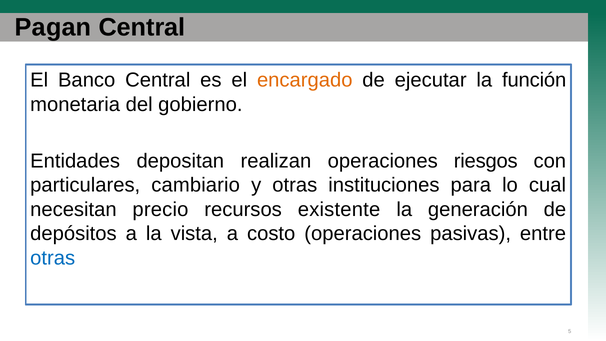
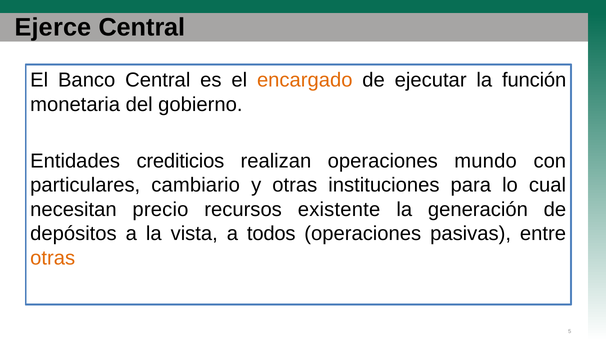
Pagan: Pagan -> Ejerce
depositan: depositan -> crediticios
riesgos: riesgos -> mundo
costo: costo -> todos
otras at (53, 258) colour: blue -> orange
